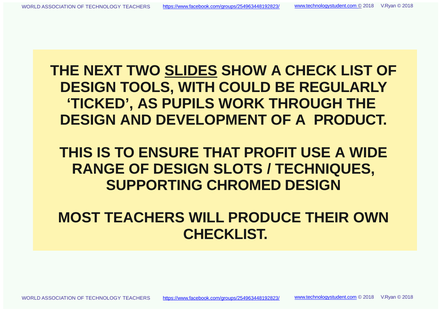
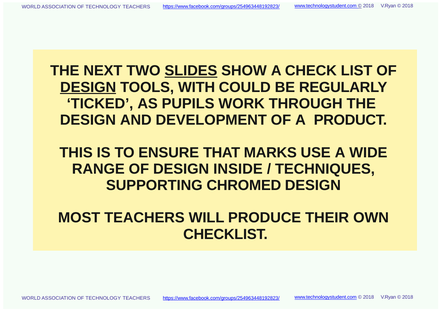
DESIGN at (88, 87) underline: none -> present
PROFIT: PROFIT -> MARKS
SLOTS: SLOTS -> INSIDE
